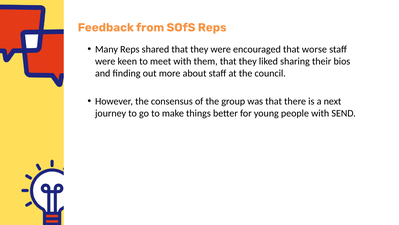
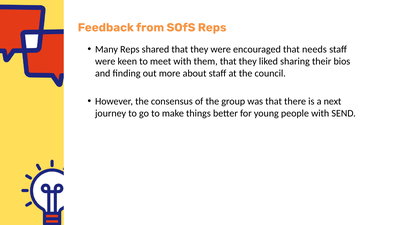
worse: worse -> needs
